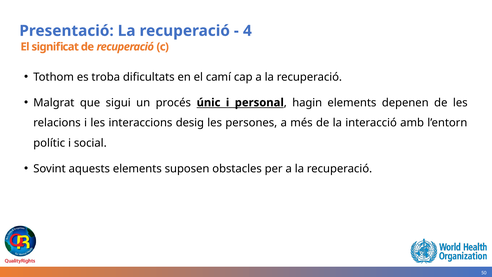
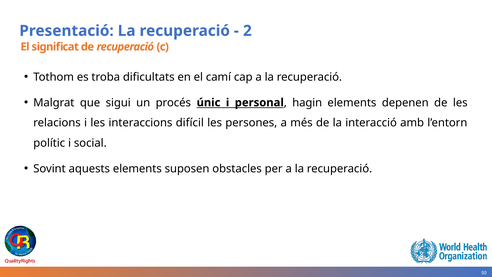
4: 4 -> 2
desig: desig -> difícil
